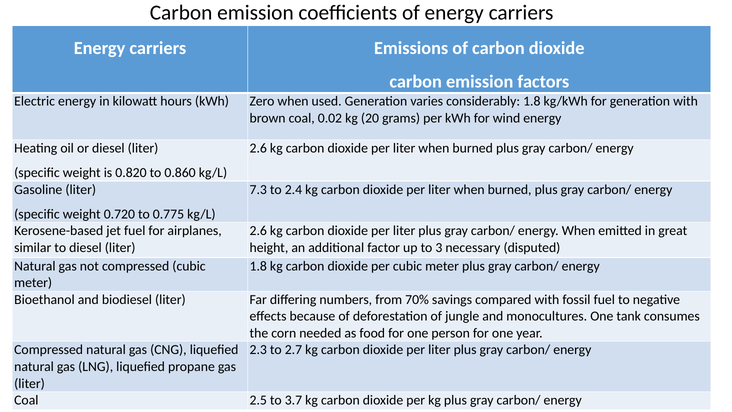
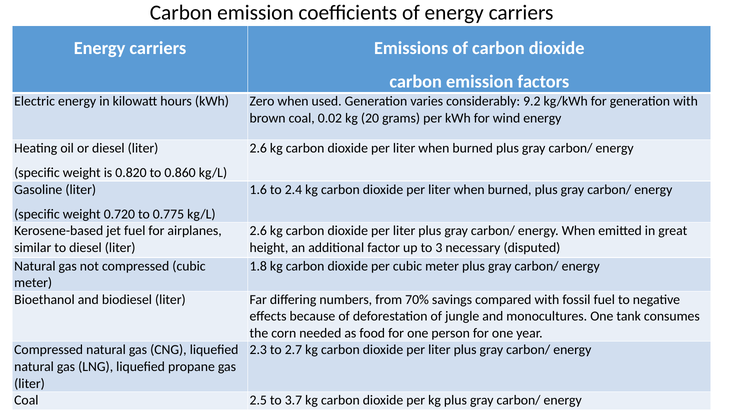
considerably 1.8: 1.8 -> 9.2
7.3: 7.3 -> 1.6
